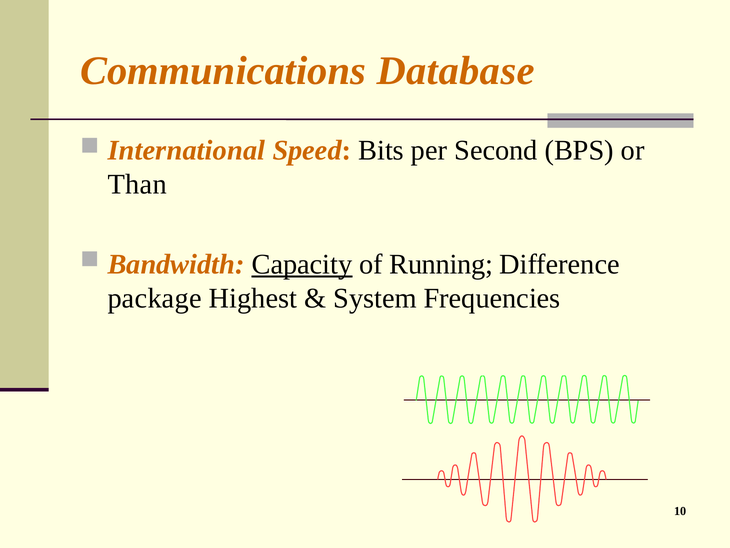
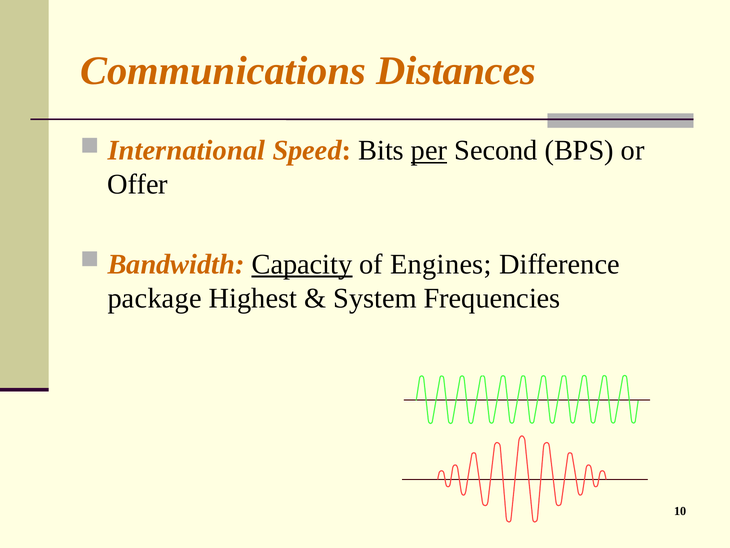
Database: Database -> Distances
per underline: none -> present
Than: Than -> Offer
Running: Running -> Engines
